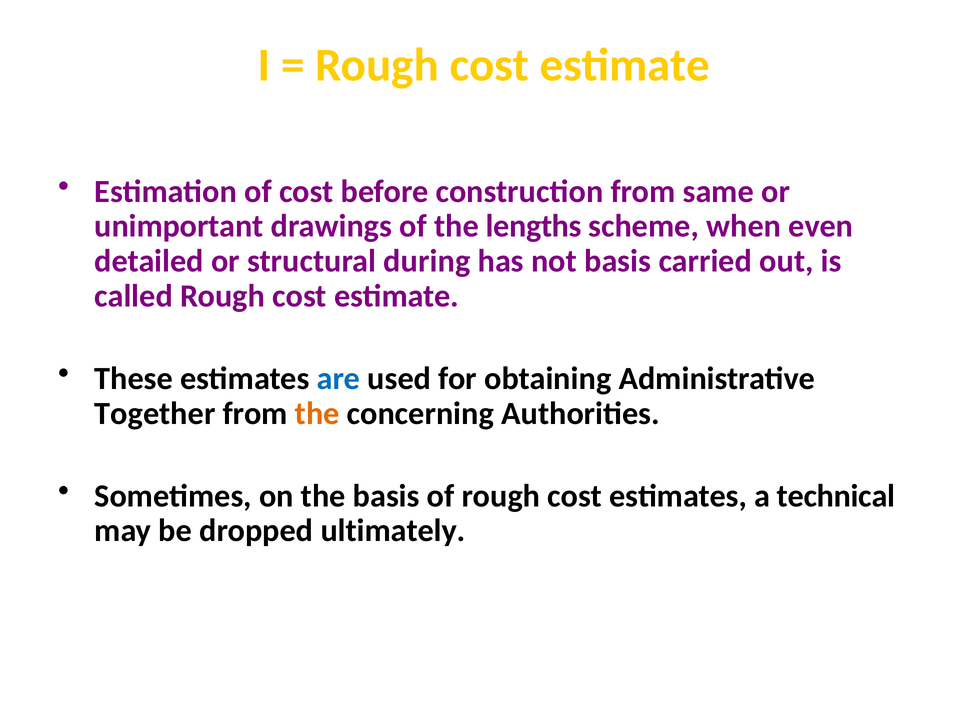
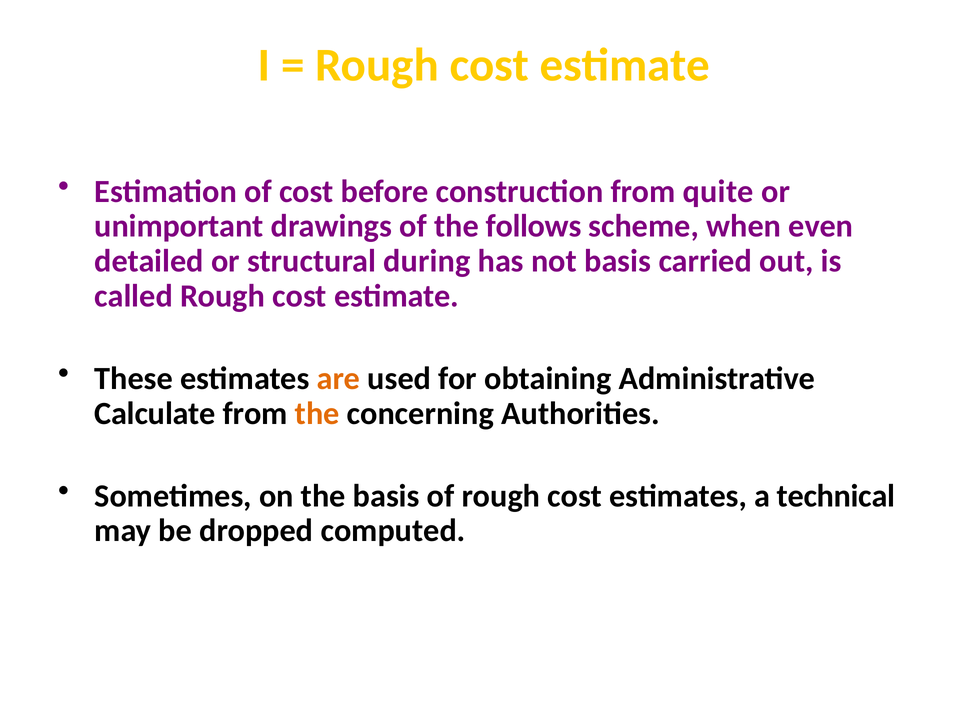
same: same -> quite
lengths: lengths -> follows
are colour: blue -> orange
Together: Together -> Calculate
ultimately: ultimately -> computed
